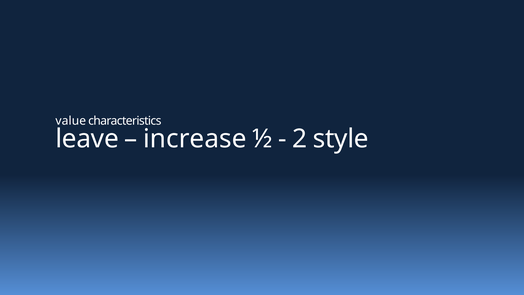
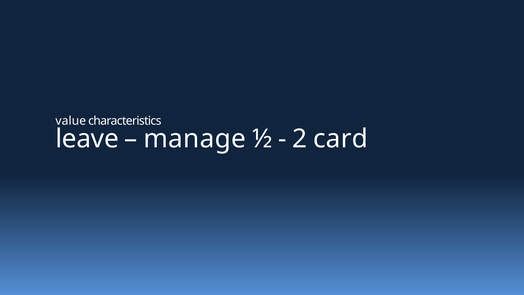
increase: increase -> manage
style: style -> card
